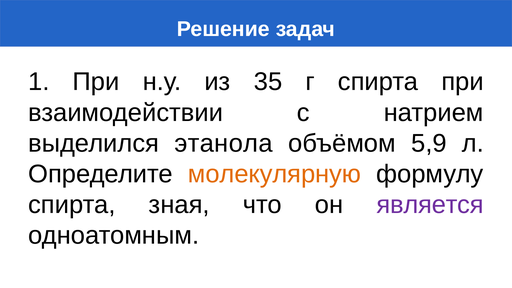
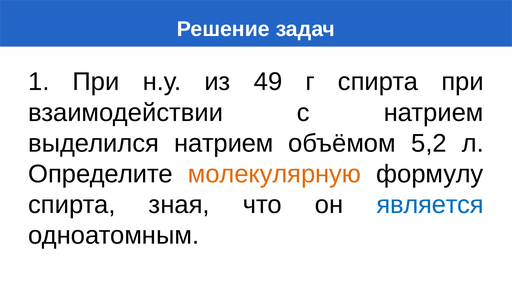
35: 35 -> 49
выделился этанола: этанола -> натрием
5,9: 5,9 -> 5,2
является colour: purple -> blue
